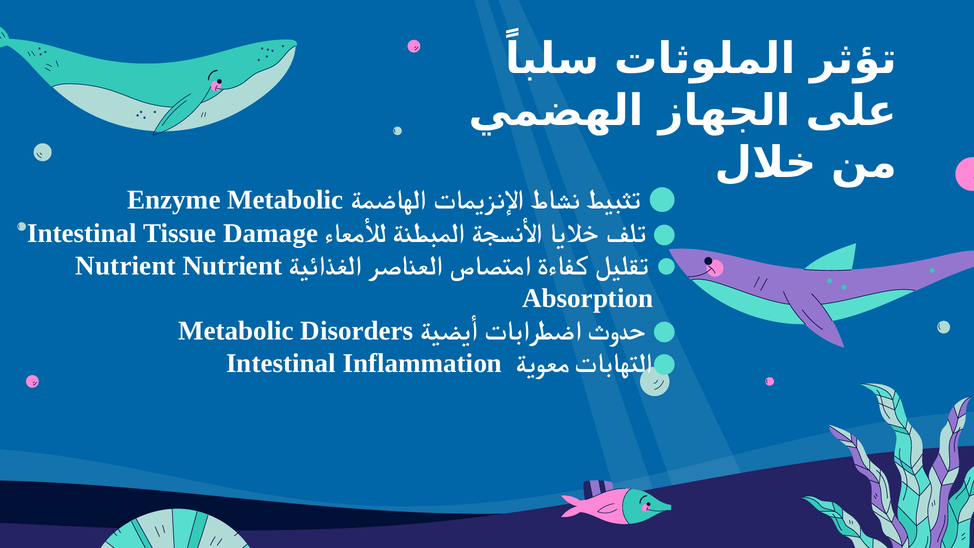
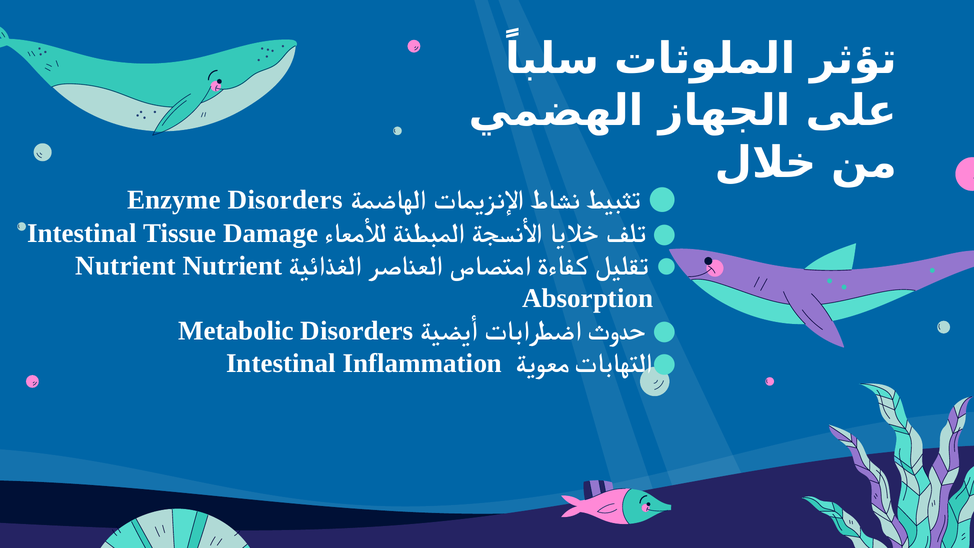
Enzyme Metabolic: Metabolic -> Disorders
